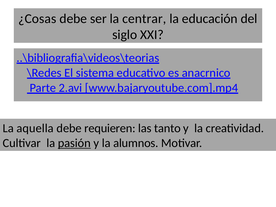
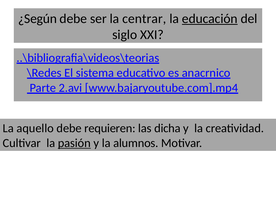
¿Cosas: ¿Cosas -> ¿Según
educación underline: none -> present
aquella: aquella -> aquello
tanto: tanto -> dicha
